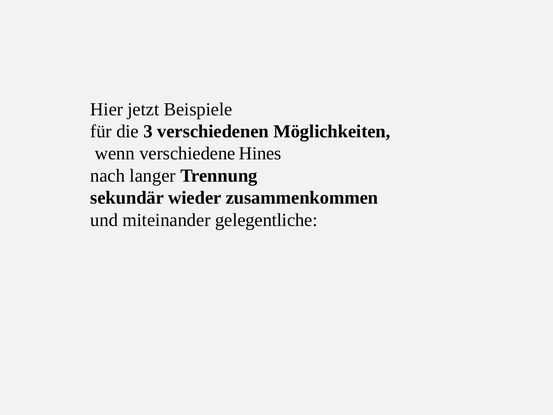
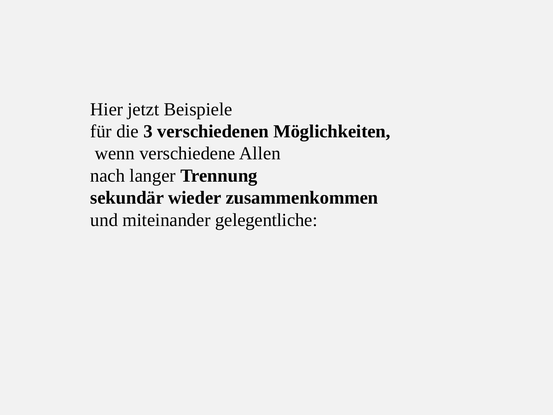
Hines: Hines -> Allen
